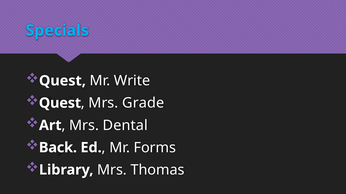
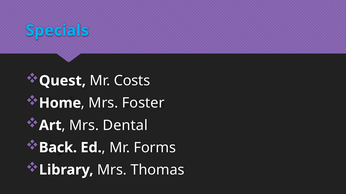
Write: Write -> Costs
Quest at (60, 103): Quest -> Home
Grade: Grade -> Foster
